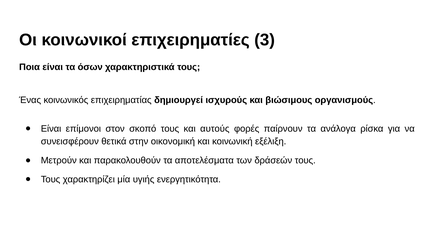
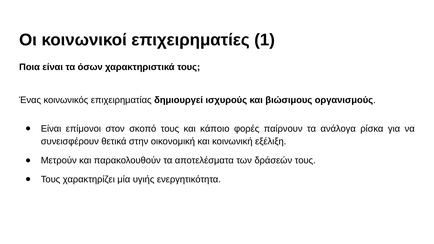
3: 3 -> 1
αυτούς: αυτούς -> κάποιο
